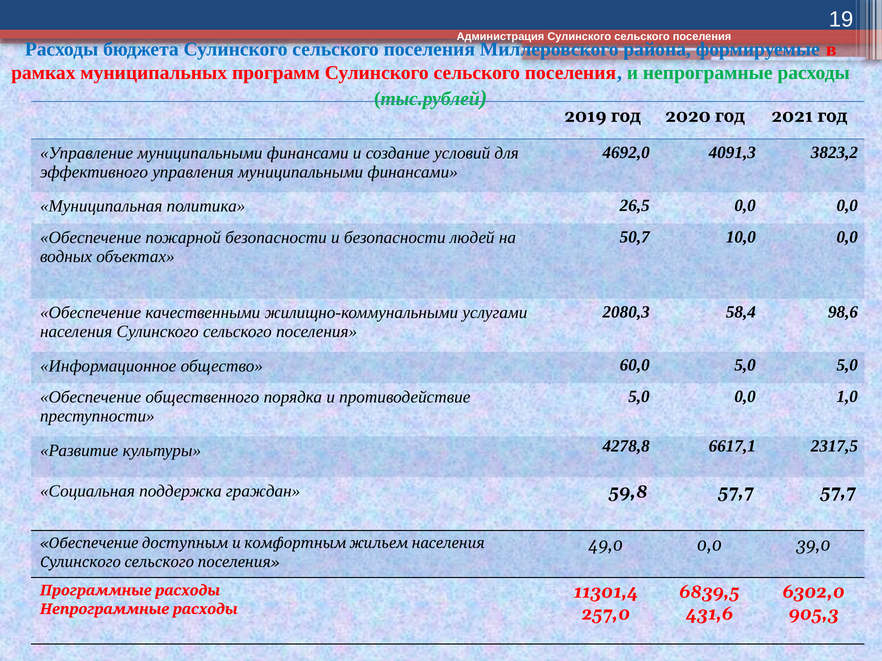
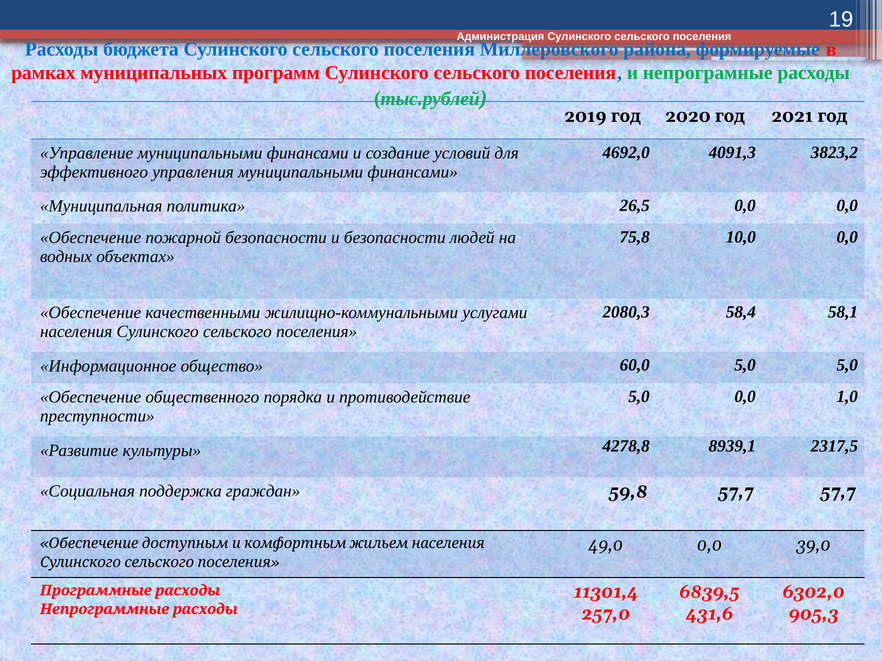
50,7: 50,7 -> 75,8
98,6: 98,6 -> 58,1
6617,1: 6617,1 -> 8939,1
